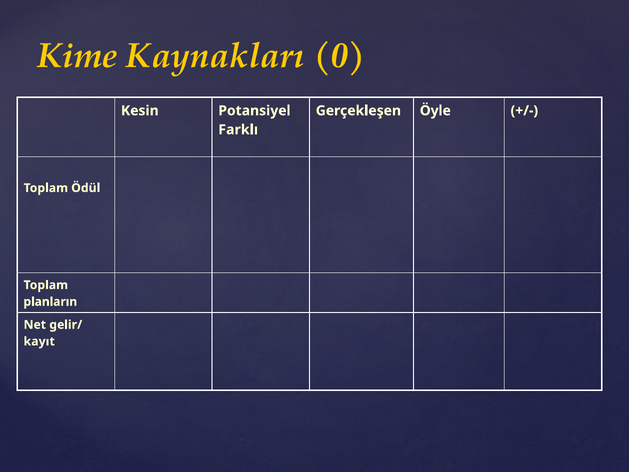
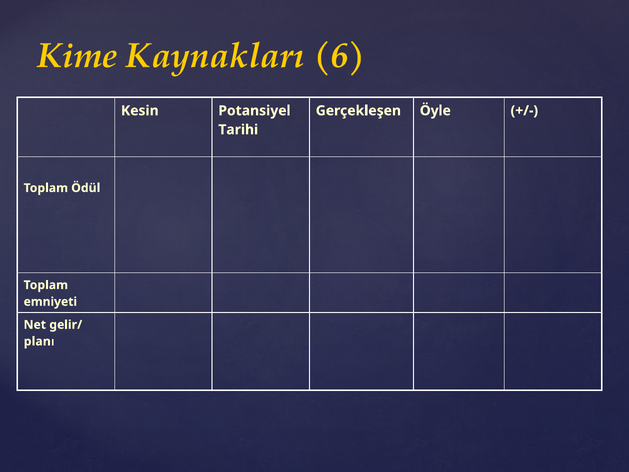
0: 0 -> 6
Farklı: Farklı -> Tarihi
planların: planların -> emniyeti
kayıt: kayıt -> planı
